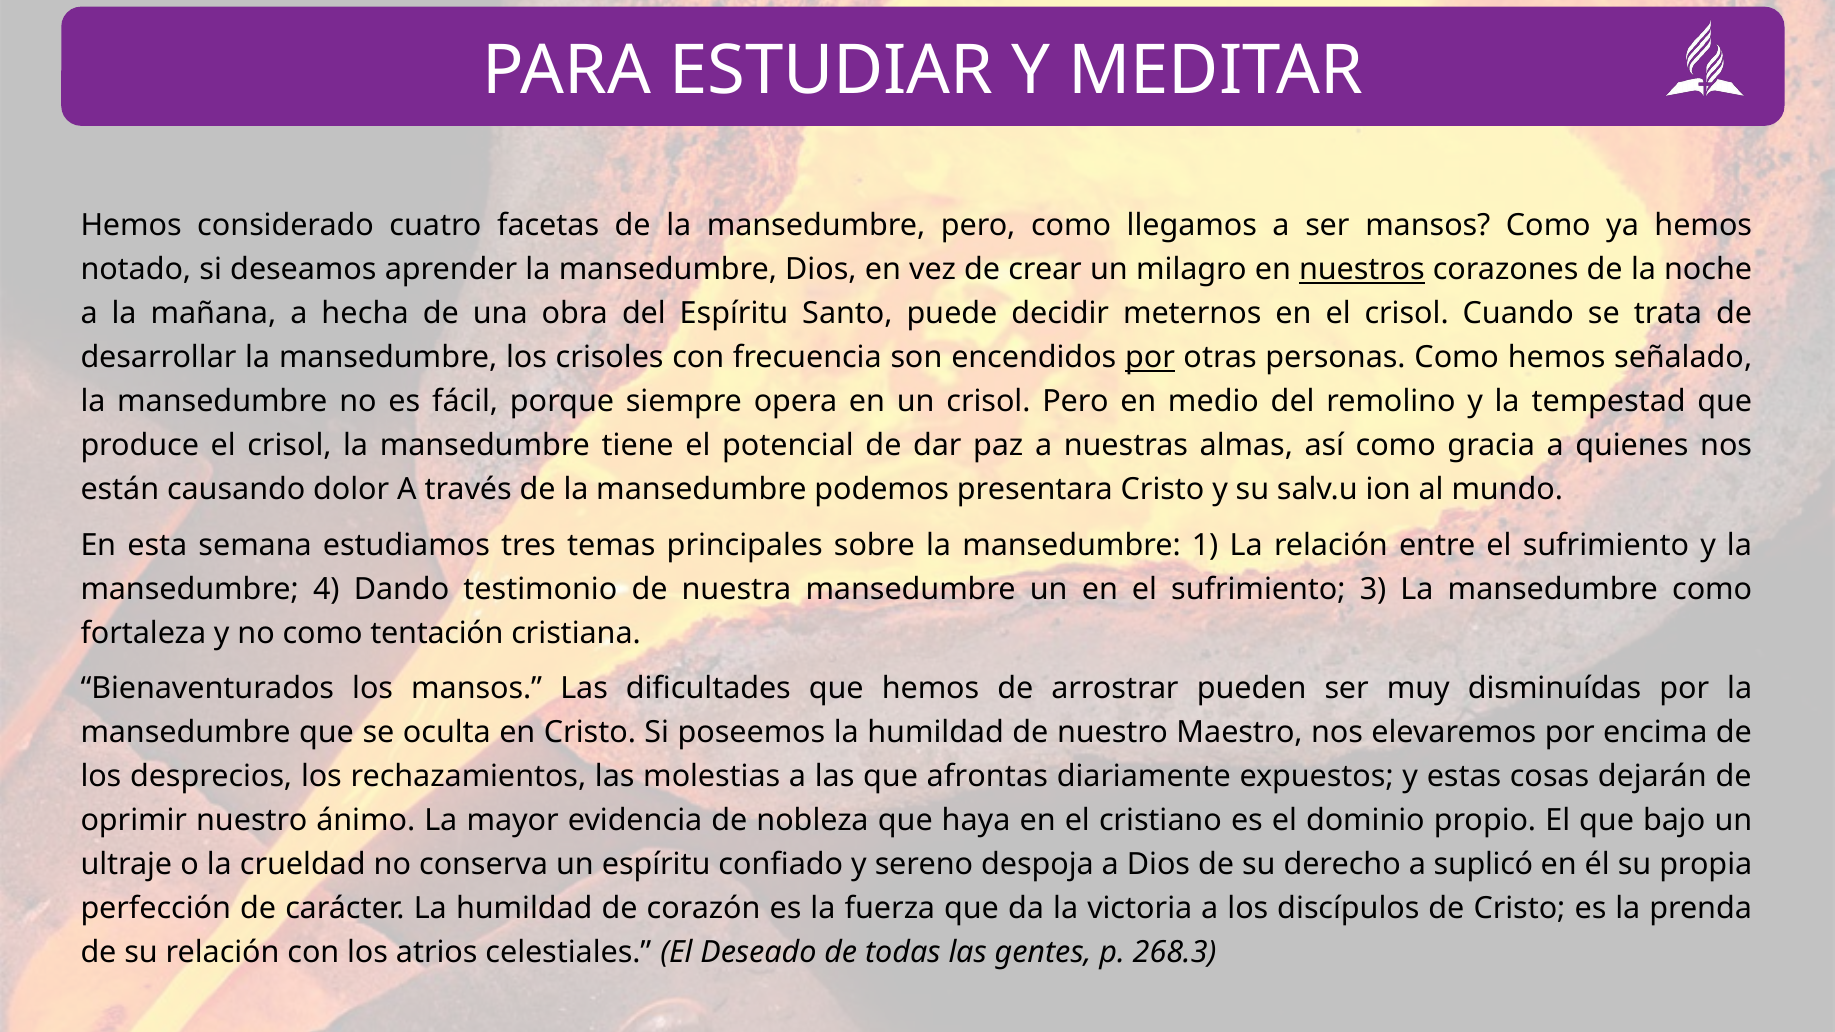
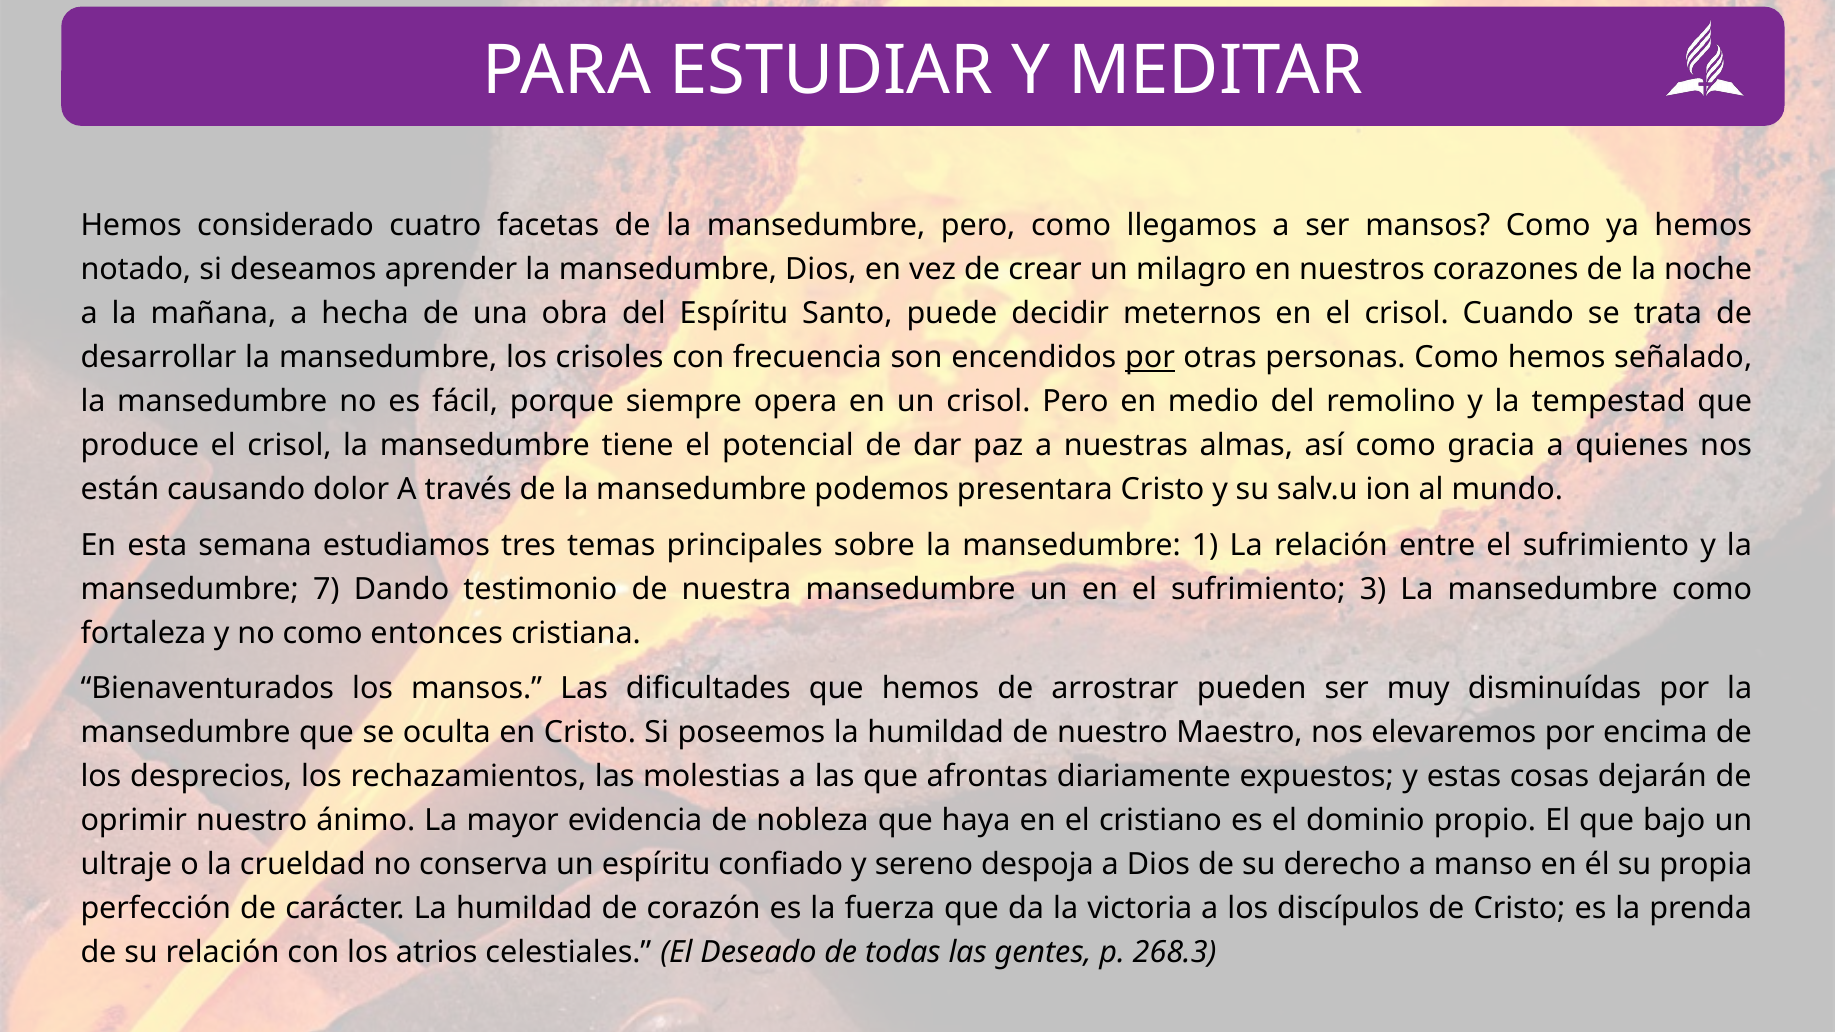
nuestros underline: present -> none
4: 4 -> 7
tentación: tentación -> entonces
suplicó: suplicó -> manso
